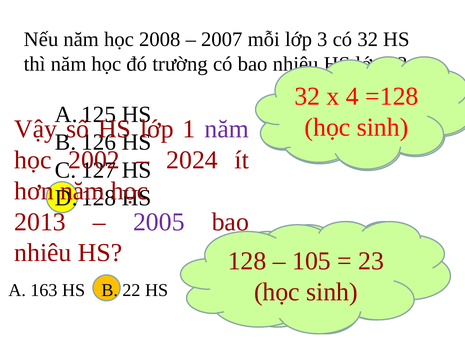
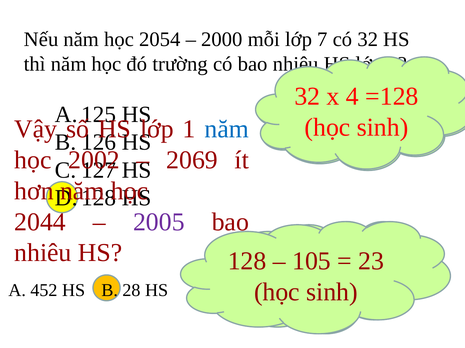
2008: 2008 -> 2054
2007: 2007 -> 2000
3: 3 -> 7
năm at (227, 129) colour: purple -> blue
2024: 2024 -> 2069
2013: 2013 -> 2044
163: 163 -> 452
22: 22 -> 28
